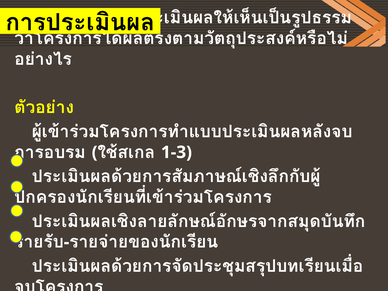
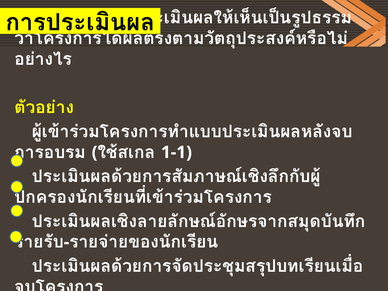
1-3: 1-3 -> 1-1
